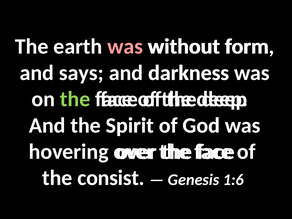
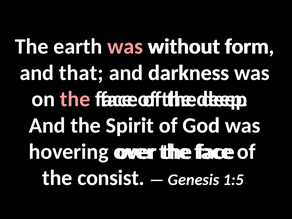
says: says -> that
the at (75, 99) colour: light green -> pink
1:6: 1:6 -> 1:5
